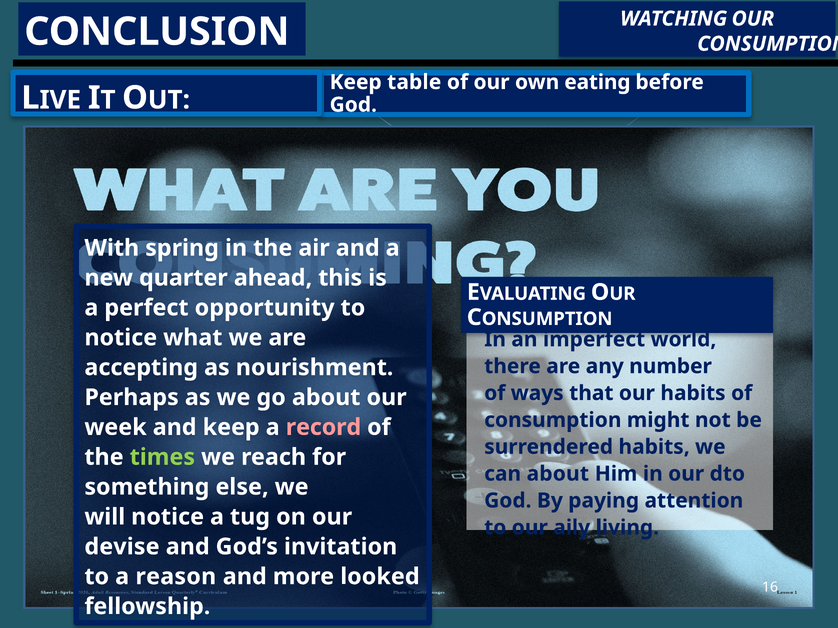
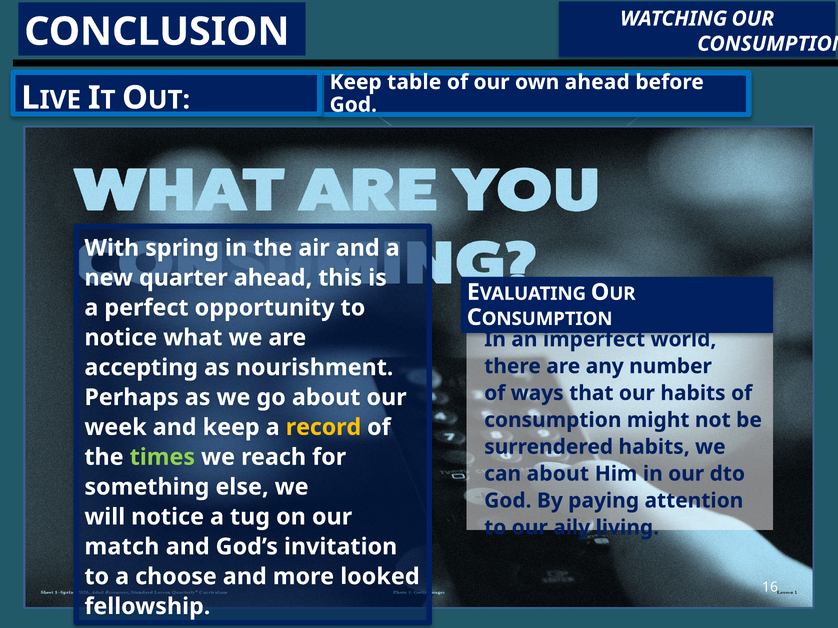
own eating: eating -> ahead
record colour: pink -> yellow
devise: devise -> match
reason: reason -> choose
